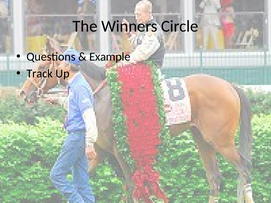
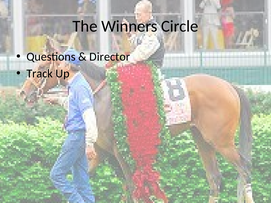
Example: Example -> Director
